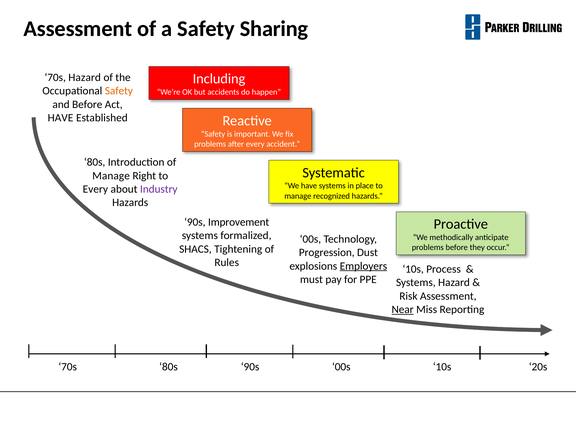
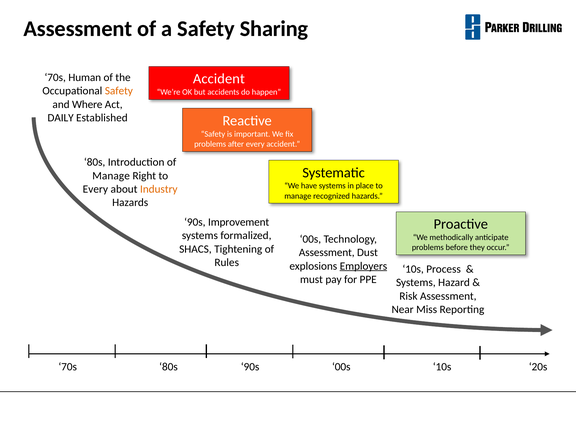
70s Hazard: Hazard -> Human
Including at (219, 79): Including -> Accident
and Before: Before -> Where
HAVE at (61, 118): HAVE -> DAILY
Industry colour: purple -> orange
Progression at (327, 253): Progression -> Assessment
Near underline: present -> none
